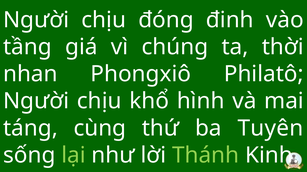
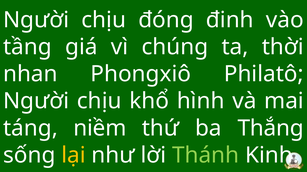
cùng: cùng -> niềm
Tuyên: Tuyên -> Thắng
lại colour: light green -> yellow
